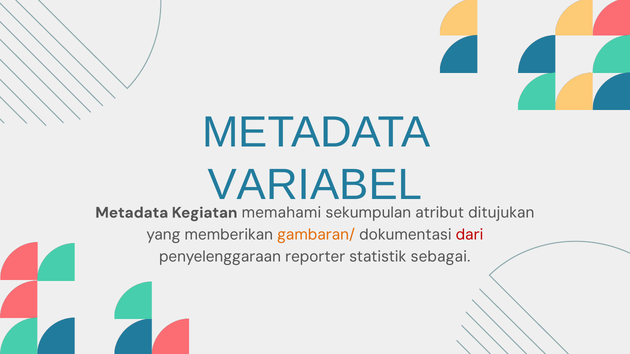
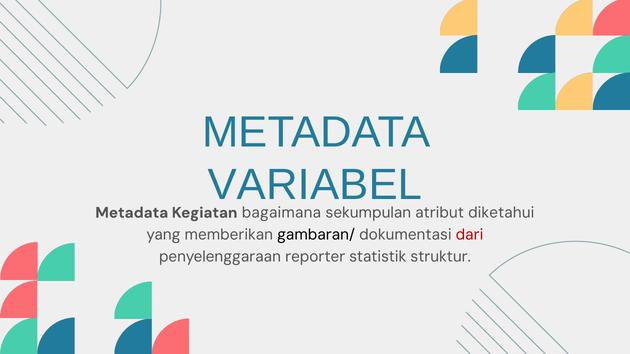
memahami: memahami -> bagaimana
ditujukan: ditujukan -> diketahui
gambaran/ colour: orange -> black
sebagai: sebagai -> struktur
